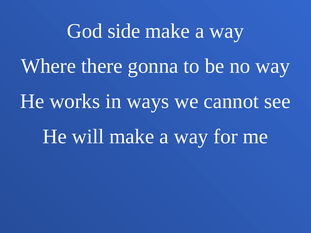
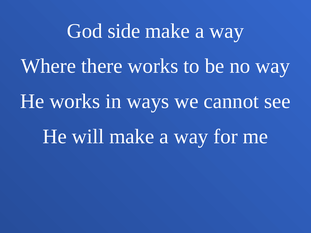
there gonna: gonna -> works
